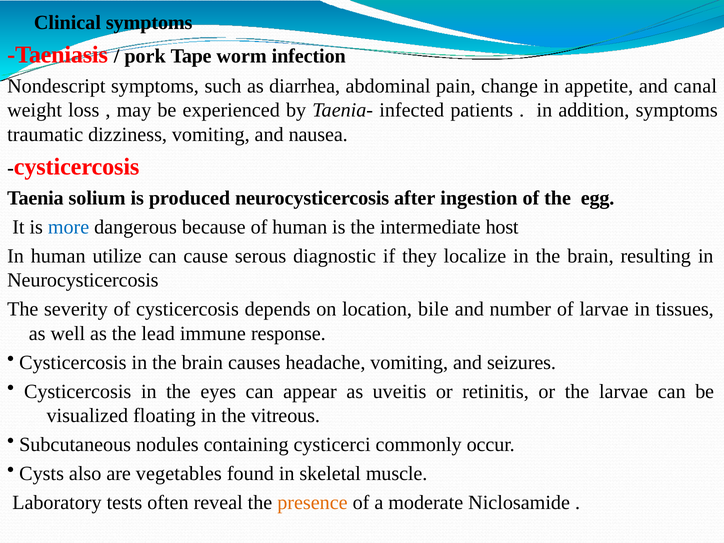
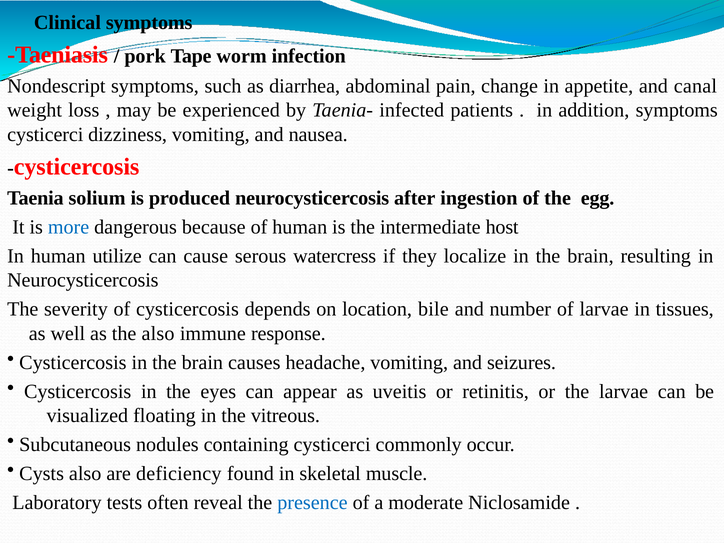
traumatic at (45, 134): traumatic -> cysticerci
diagnostic: diagnostic -> watercress
the lead: lead -> also
vegetables: vegetables -> deficiency
presence colour: orange -> blue
